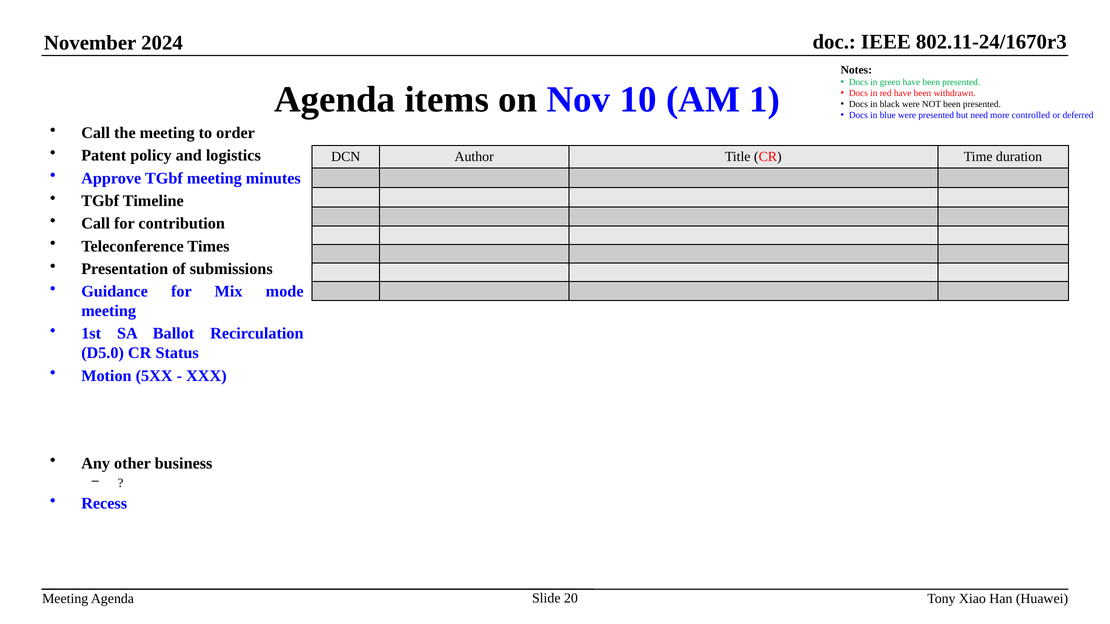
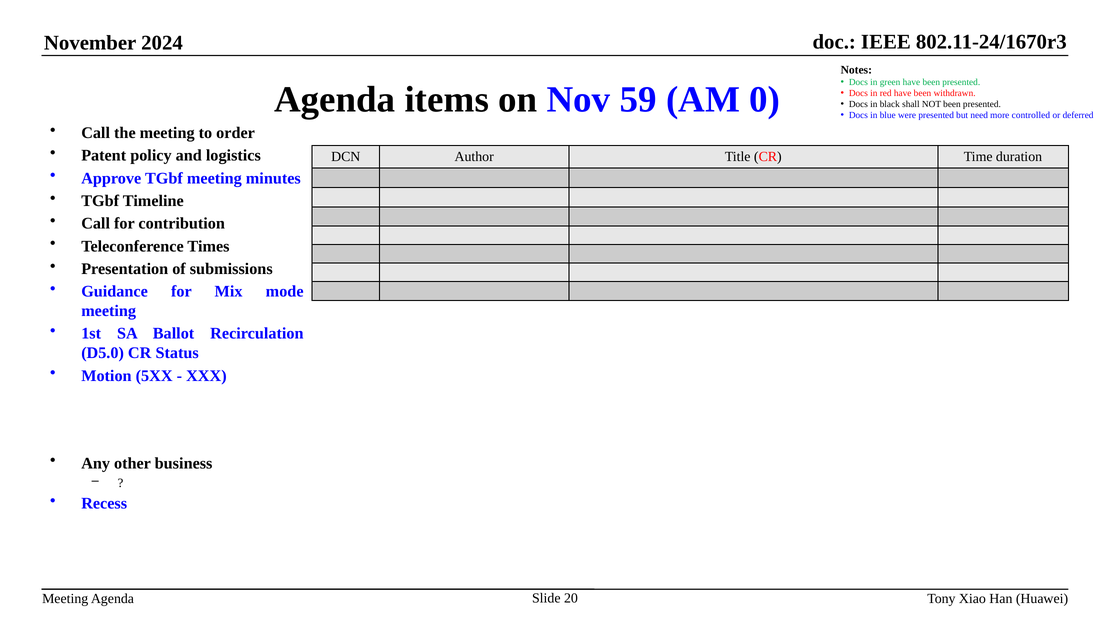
10: 10 -> 59
1: 1 -> 0
black were: were -> shall
